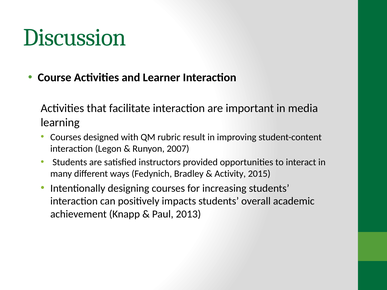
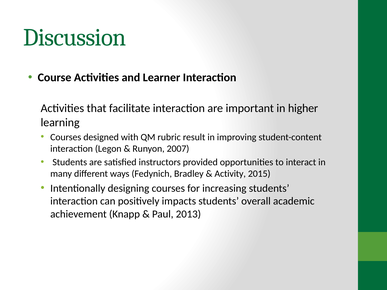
media: media -> higher
